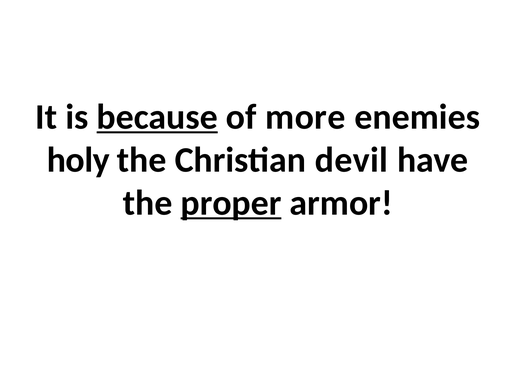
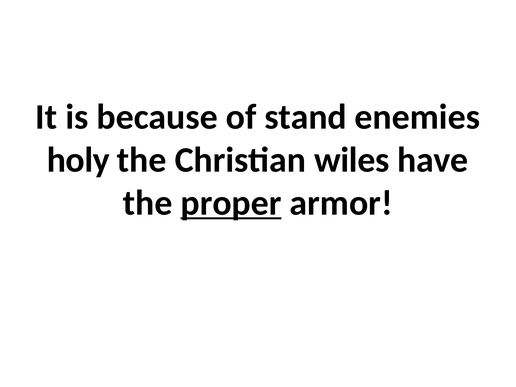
because underline: present -> none
more: more -> stand
devil: devil -> wiles
